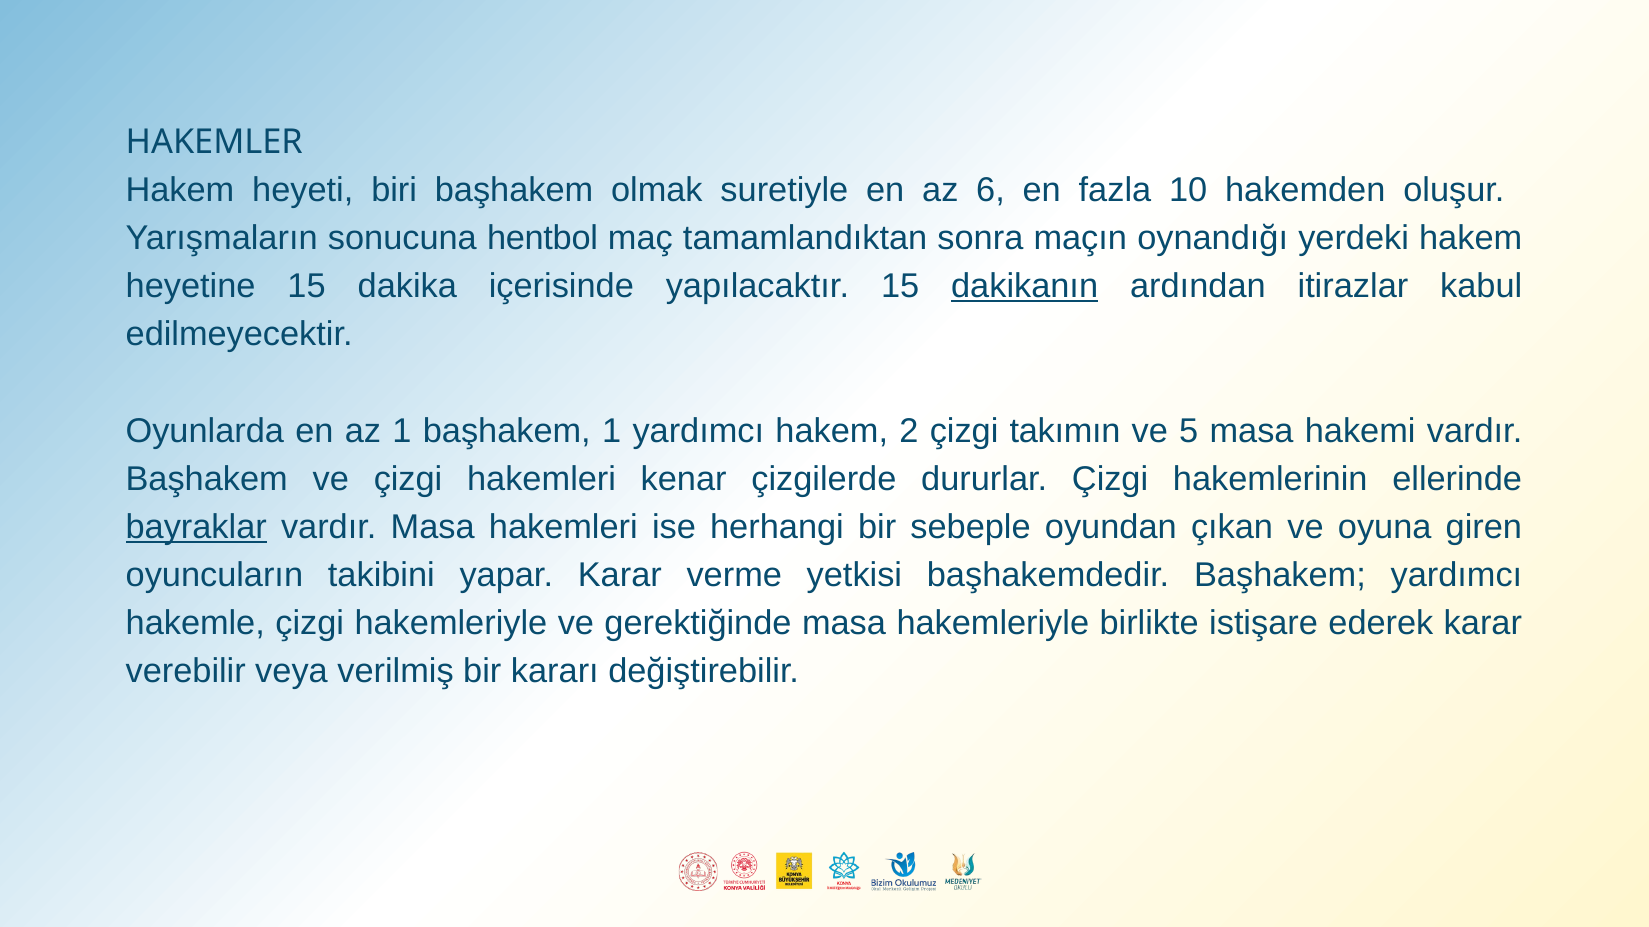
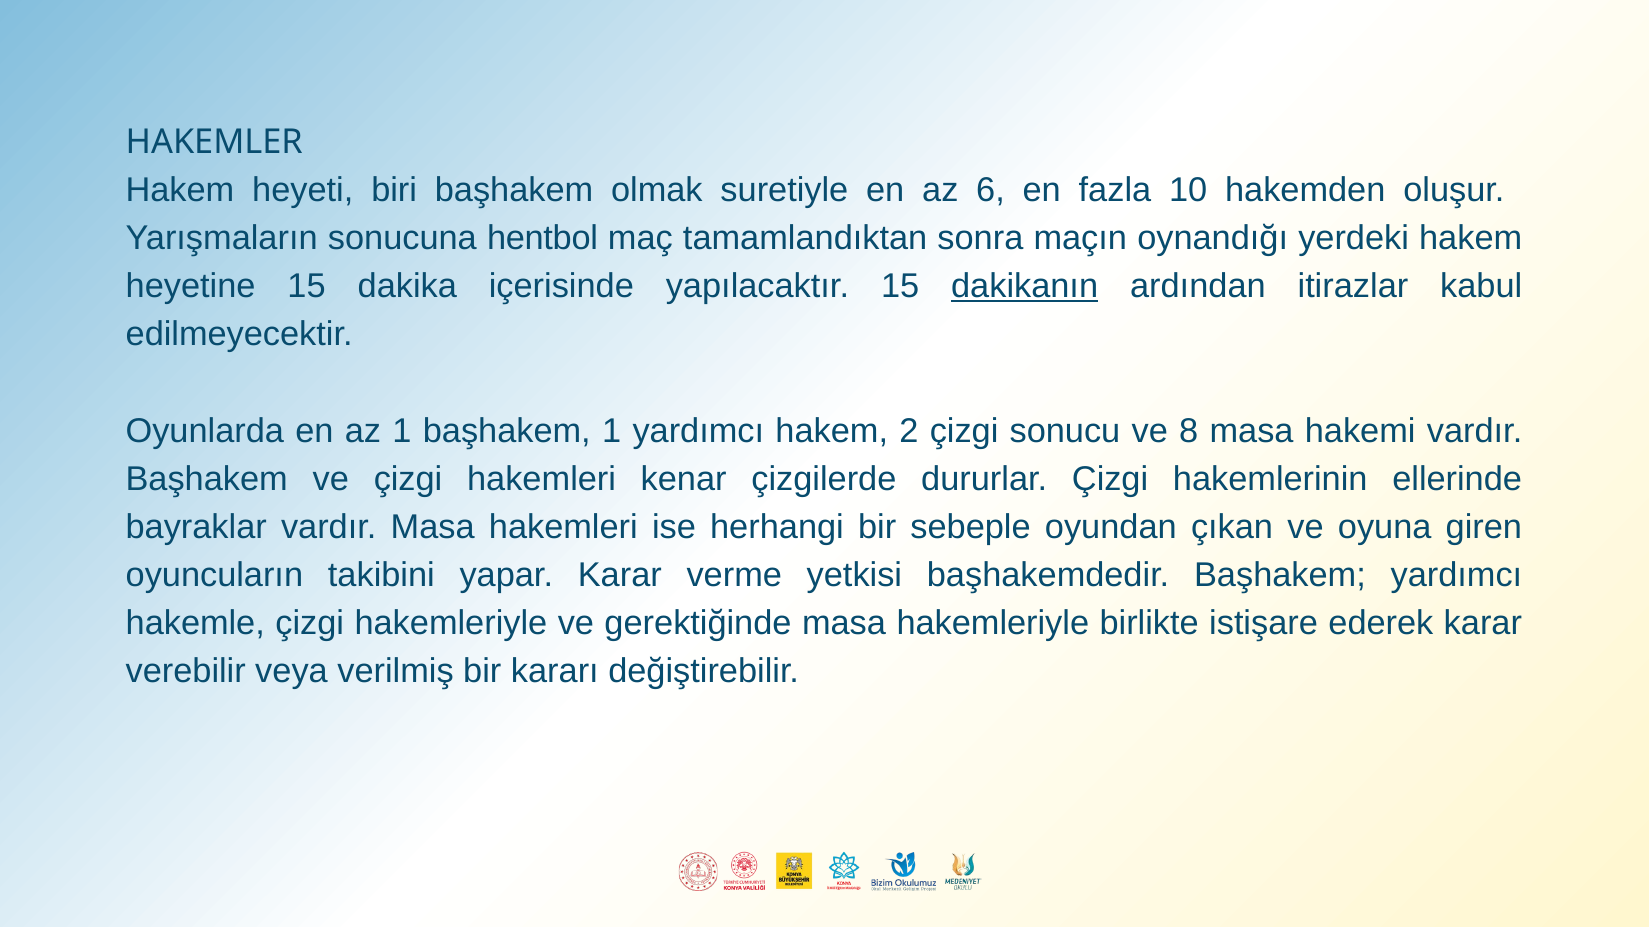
takımın: takımın -> sonucu
5: 5 -> 8
bayraklar underline: present -> none
